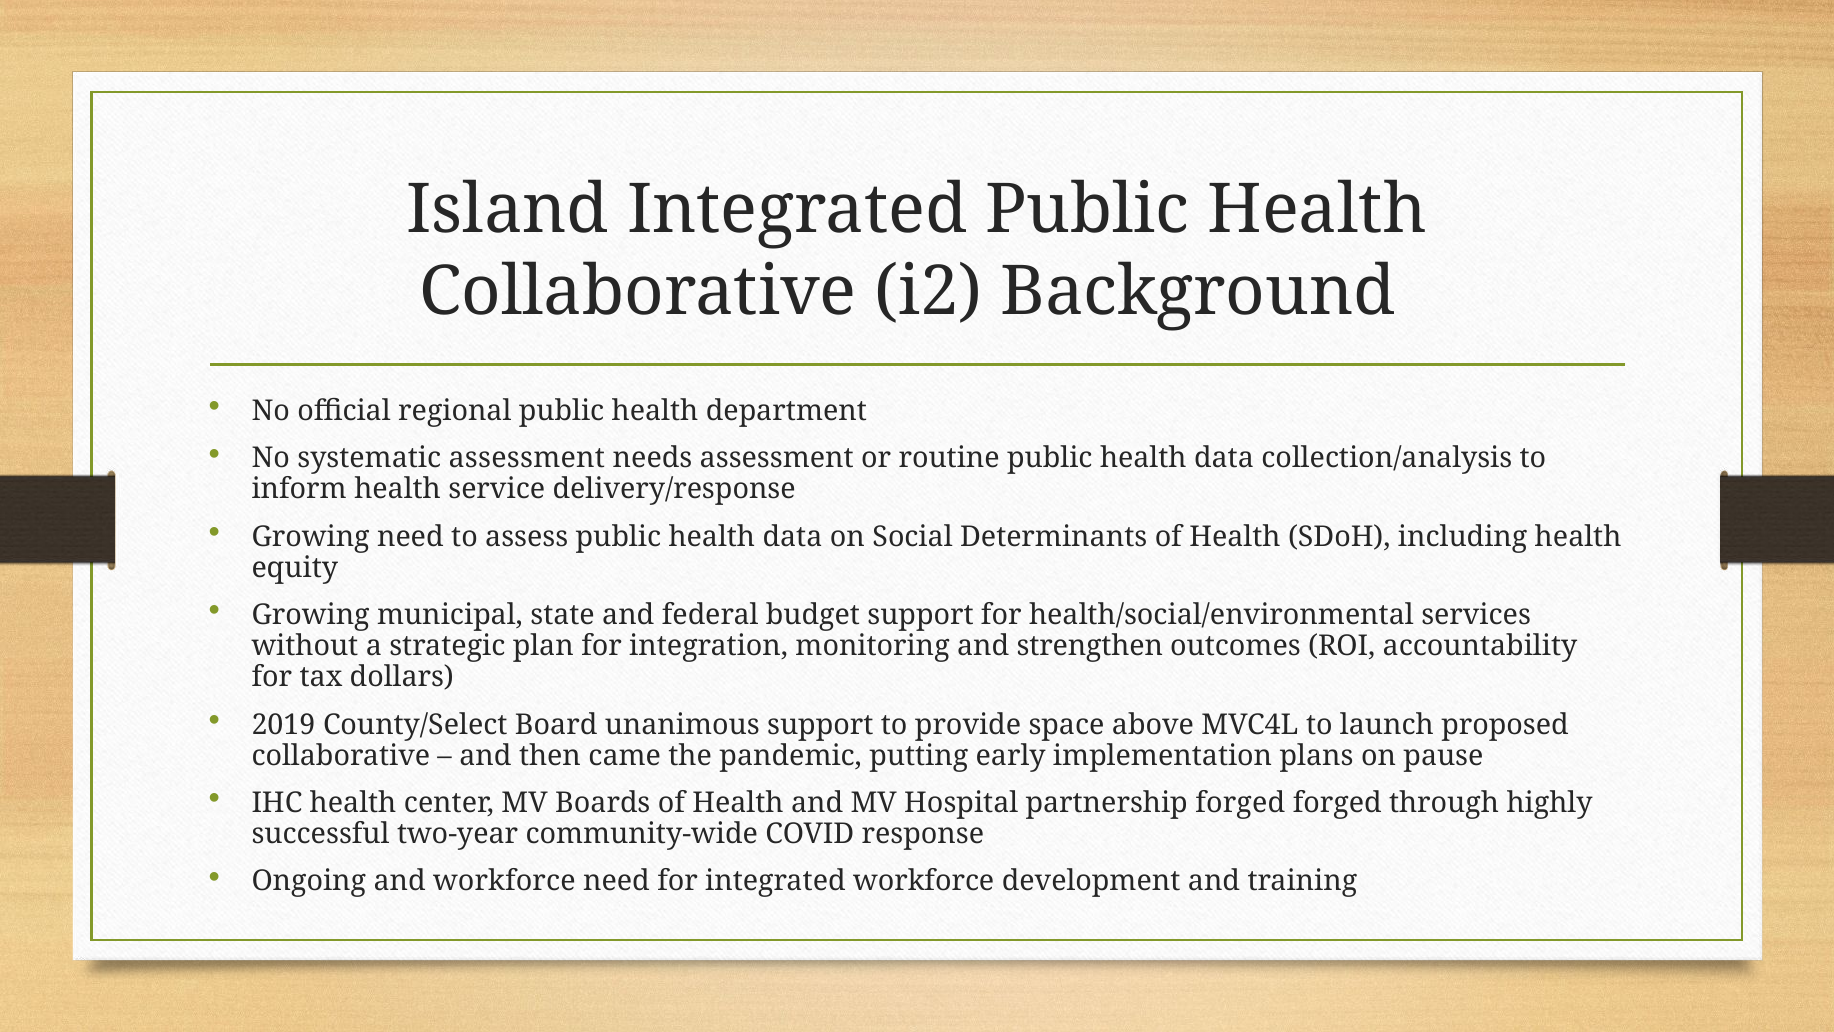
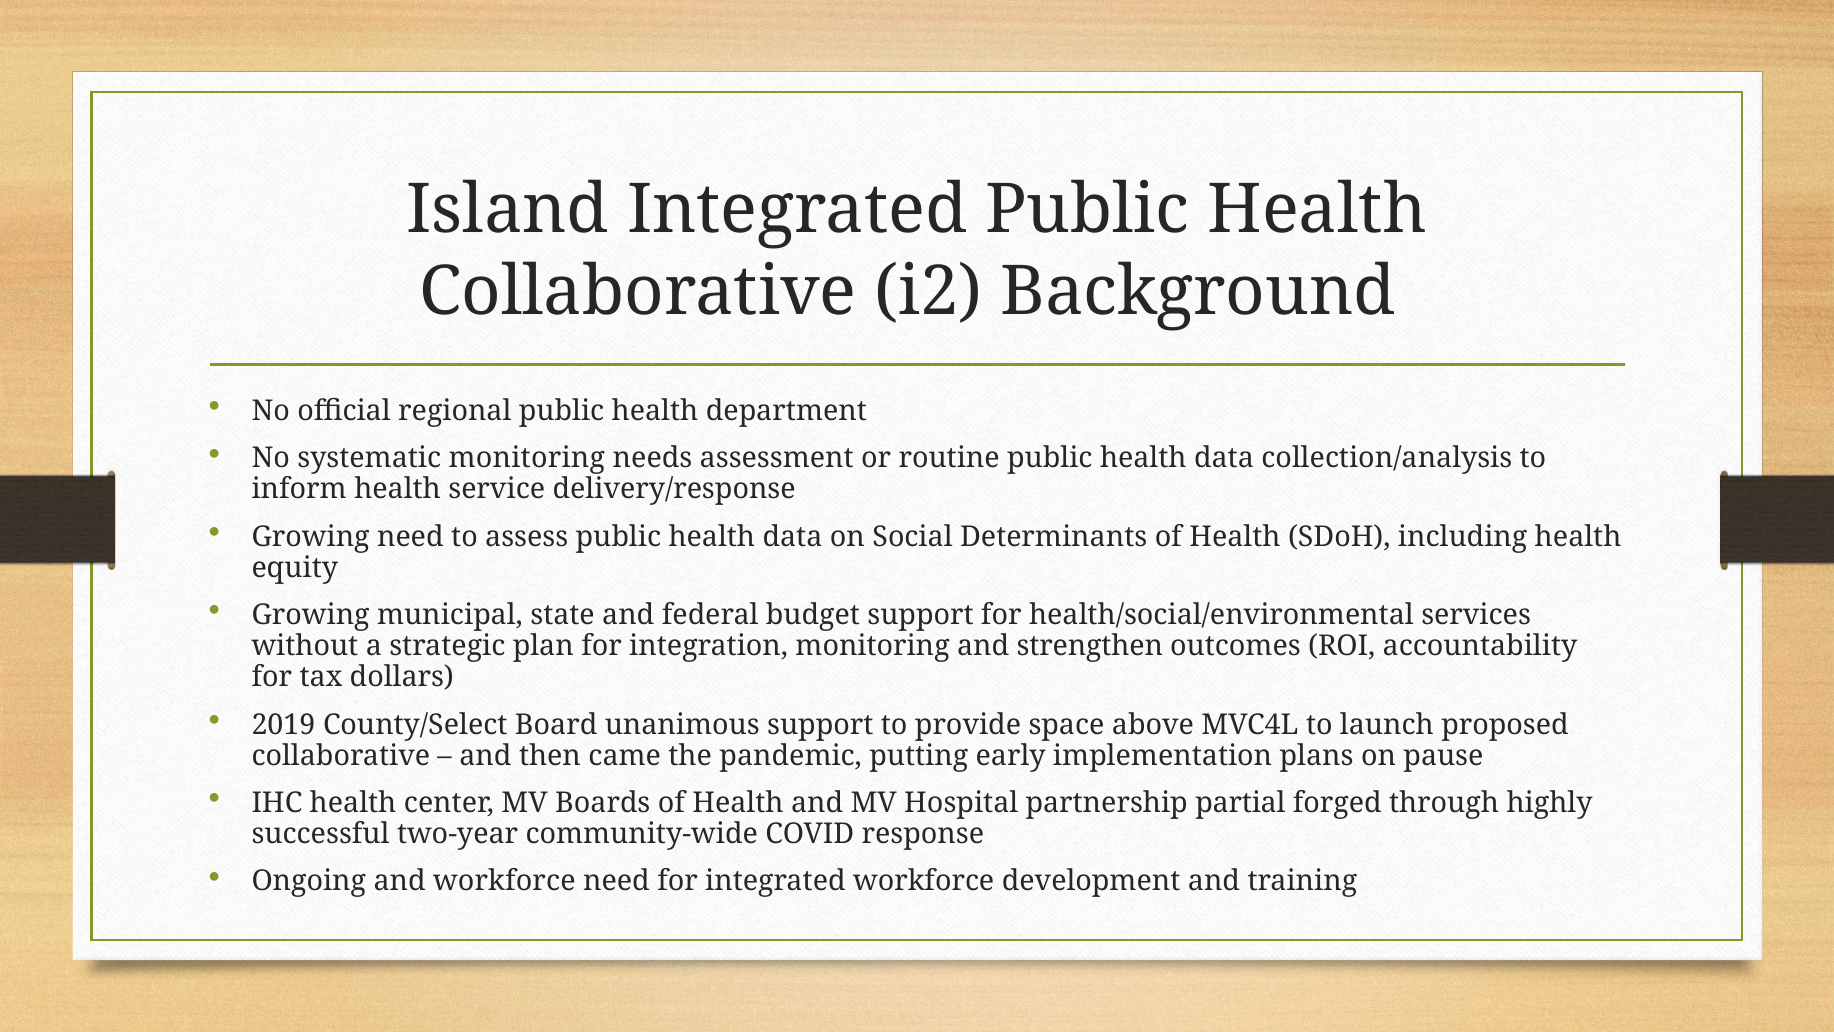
systematic assessment: assessment -> monitoring
partnership forged: forged -> partial
